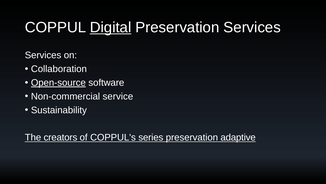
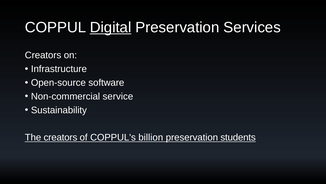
Services at (43, 55): Services -> Creators
Collaboration: Collaboration -> Infrastructure
Open-source underline: present -> none
series: series -> billion
adaptive: adaptive -> students
